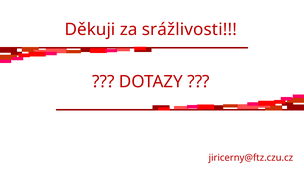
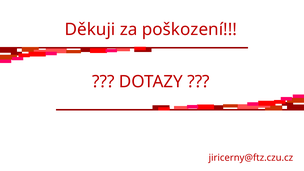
srážlivosti: srážlivosti -> poškození
